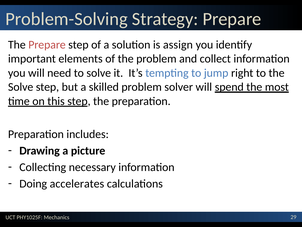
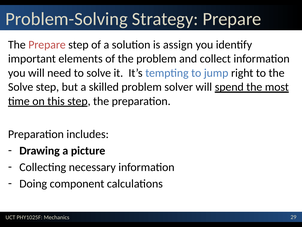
accelerates: accelerates -> component
